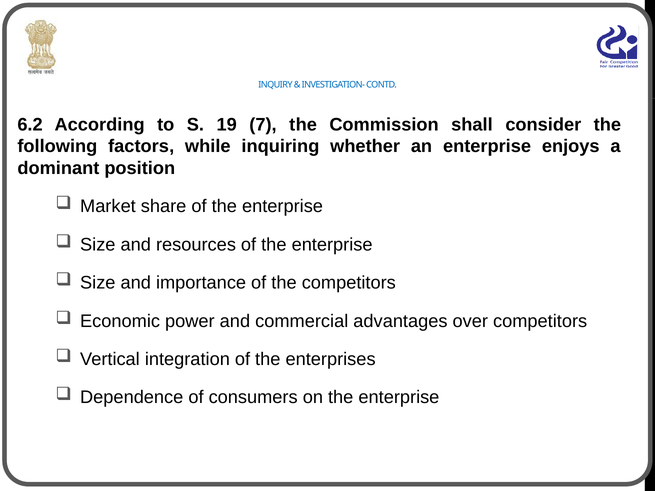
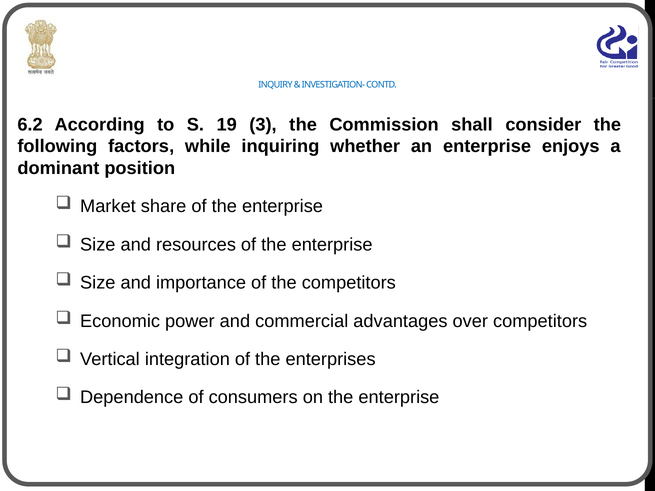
7: 7 -> 3
